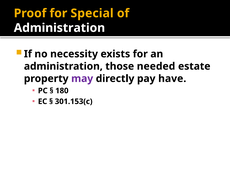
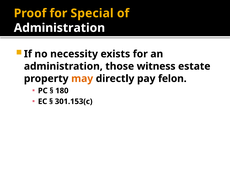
needed: needed -> witness
may colour: purple -> orange
have: have -> felon
